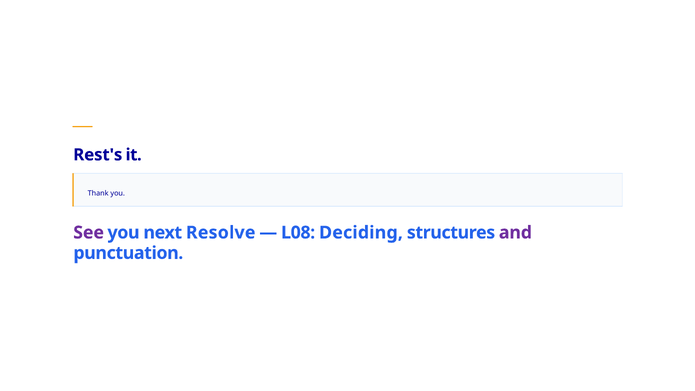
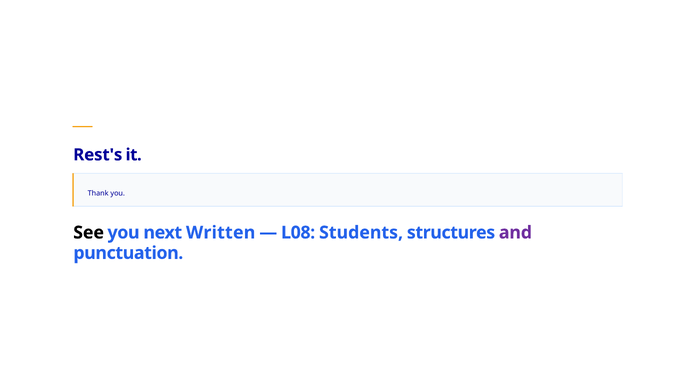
See colour: purple -> black
Resolve: Resolve -> Written
Deciding: Deciding -> Students
